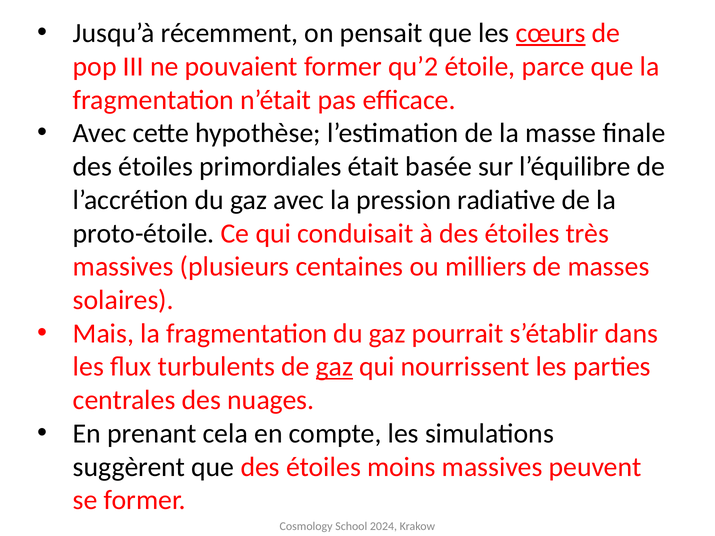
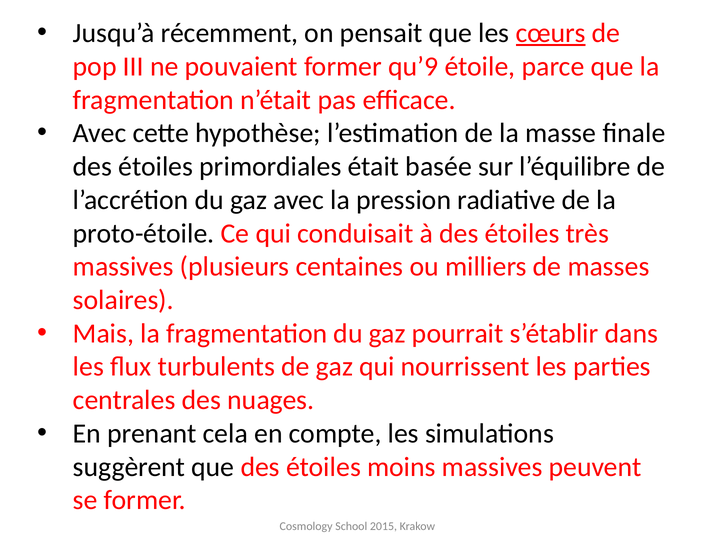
qu’2: qu’2 -> qu’9
gaz at (334, 367) underline: present -> none
2024: 2024 -> 2015
